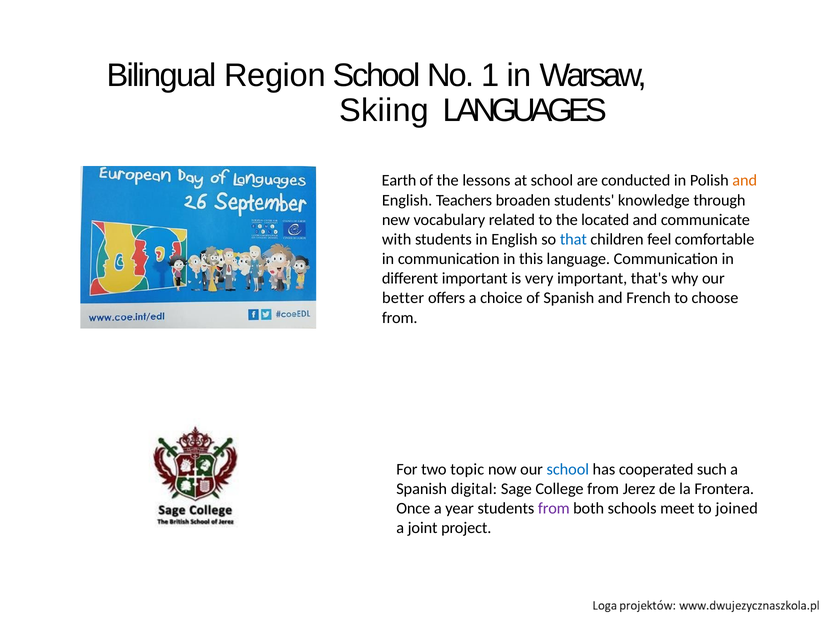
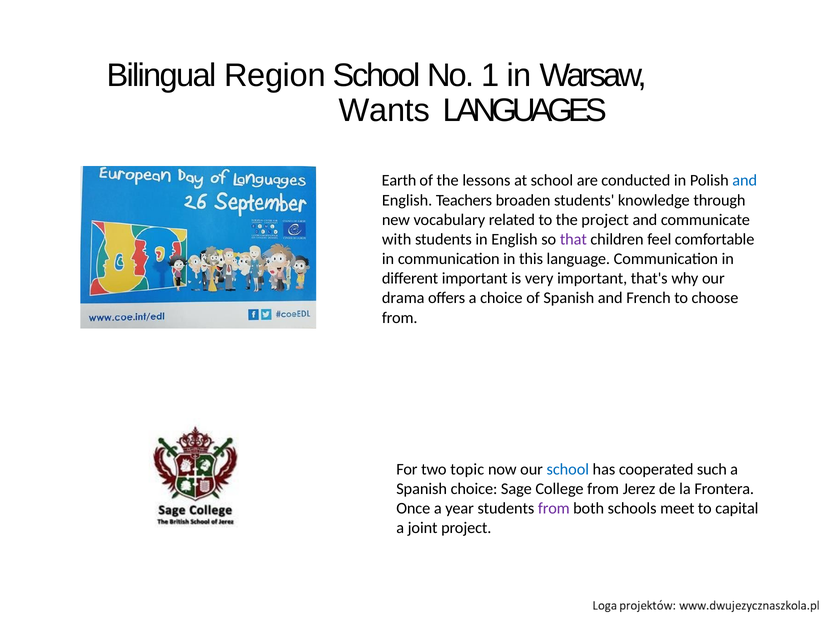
Skiing: Skiing -> Wants
and at (745, 180) colour: orange -> blue
the located: located -> project
that colour: blue -> purple
better: better -> drama
Spanish digital: digital -> choice
joined: joined -> capital
